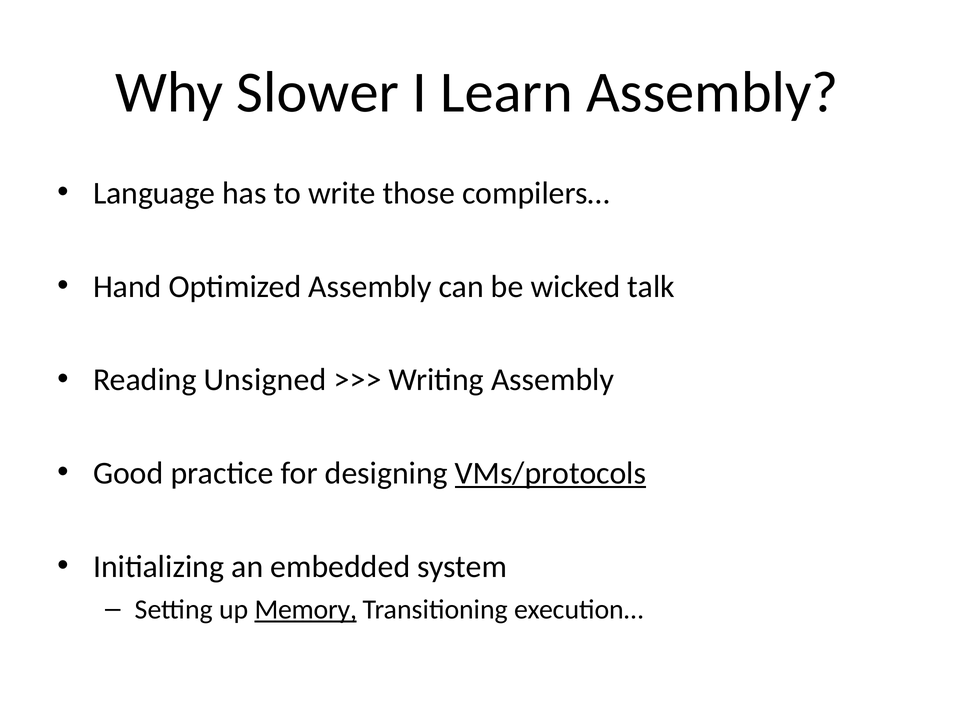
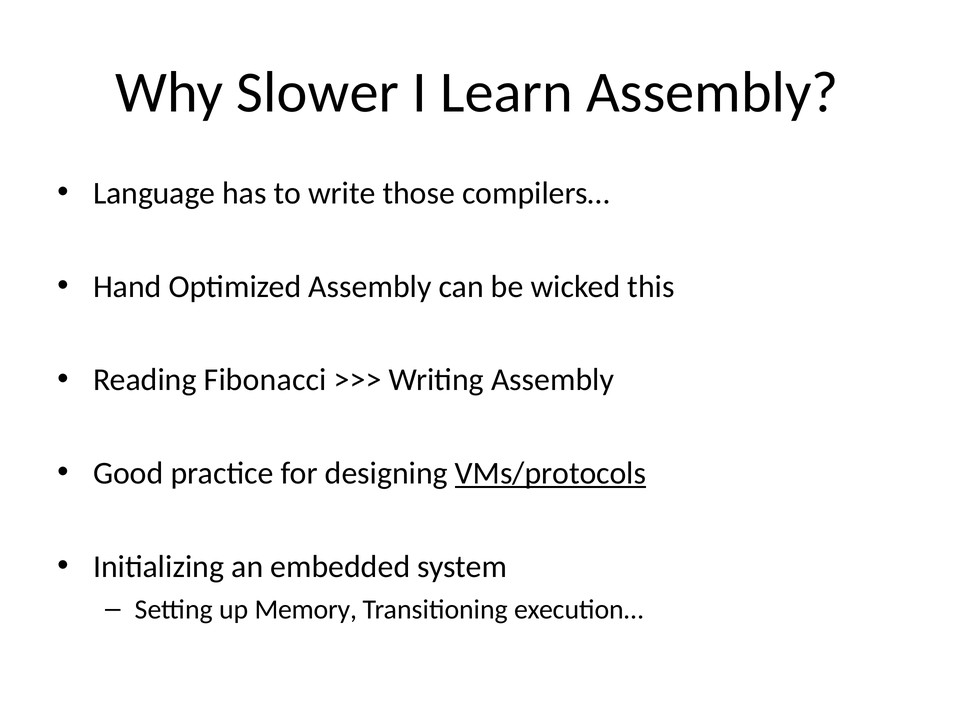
talk: talk -> this
Unsigned: Unsigned -> Fibonacci
Memory underline: present -> none
